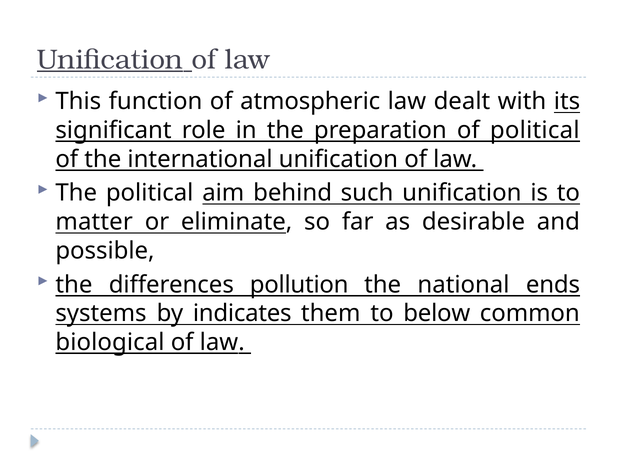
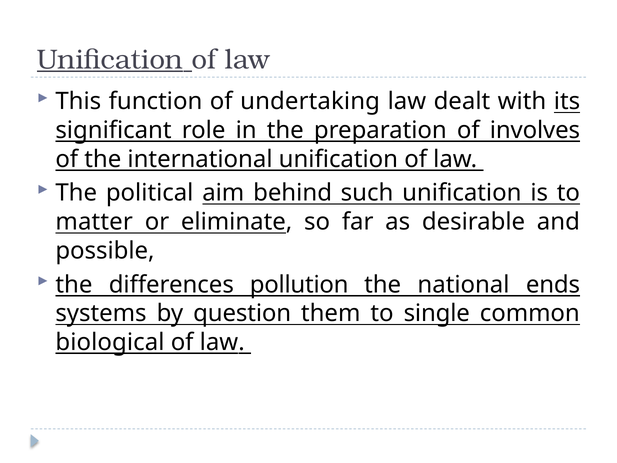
atmospheric: atmospheric -> undertaking
of political: political -> involves
indicates: indicates -> question
below: below -> single
